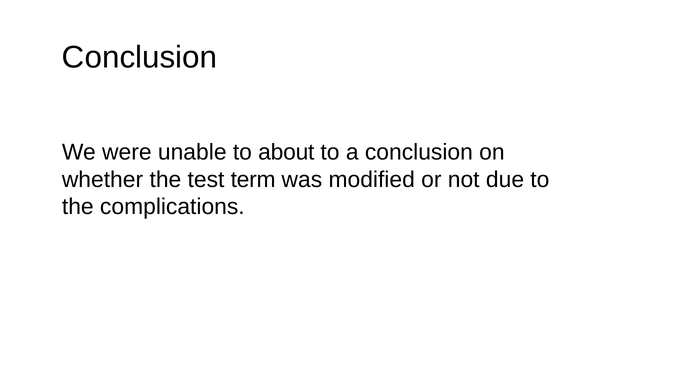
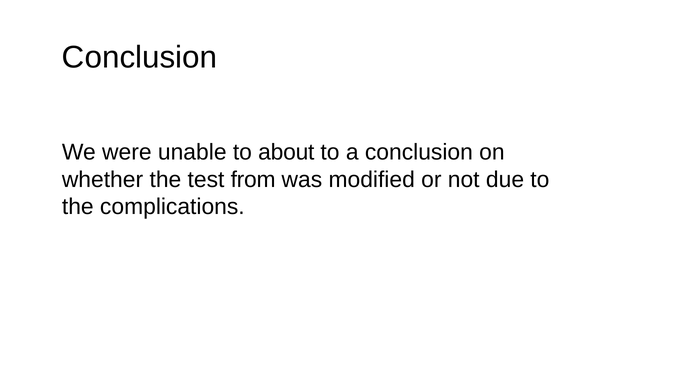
term: term -> from
